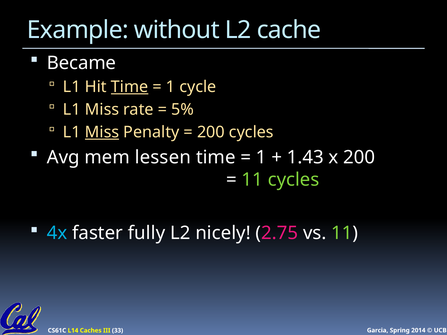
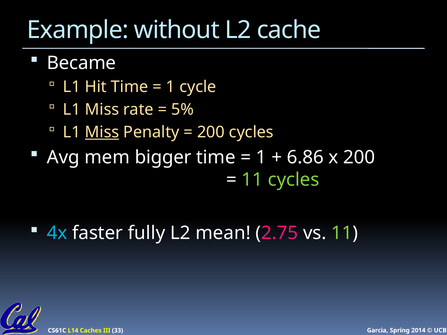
Time at (130, 87) underline: present -> none
lessen: lessen -> bigger
1.43: 1.43 -> 6.86
nicely: nicely -> mean
